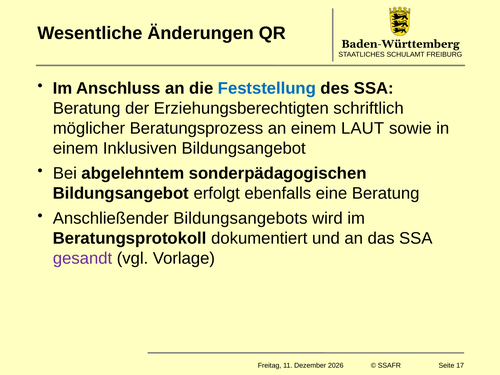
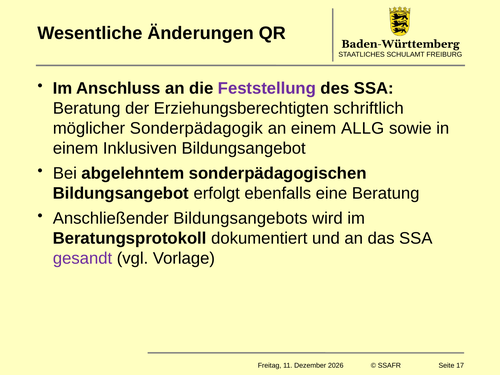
Feststellung colour: blue -> purple
Beratungsprozess: Beratungsprozess -> Sonderpädagogik
LAUT: LAUT -> ALLG
